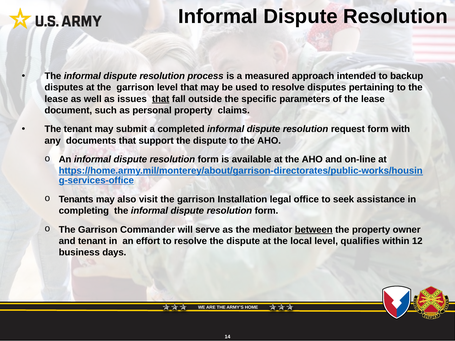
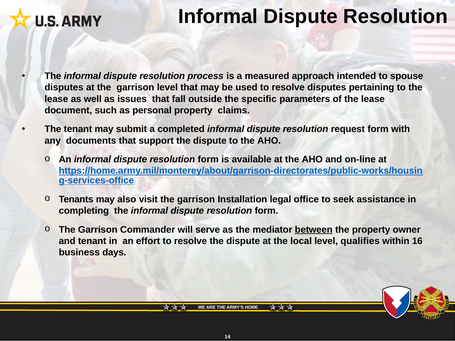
backup: backup -> spouse
that at (161, 99) underline: present -> none
12: 12 -> 16
